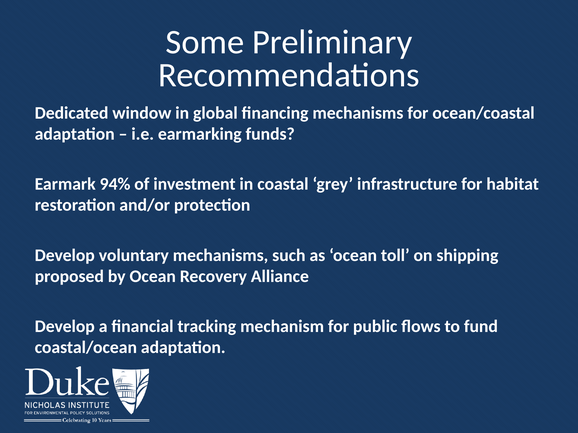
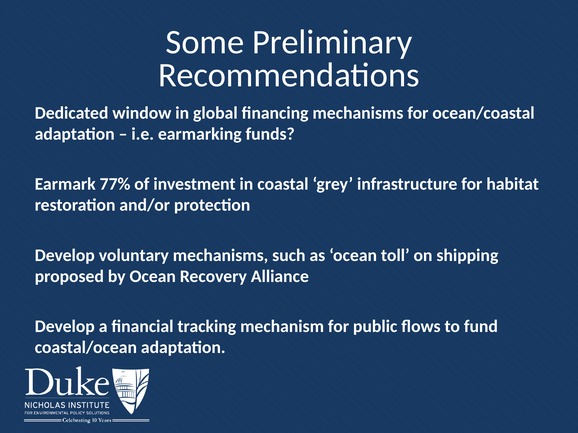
94%: 94% -> 77%
